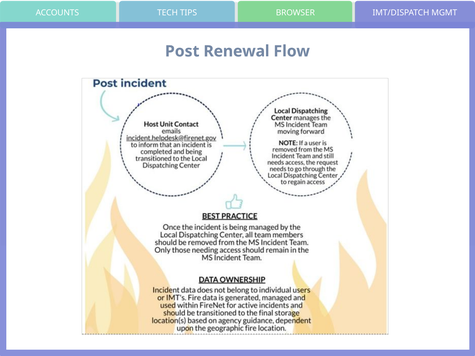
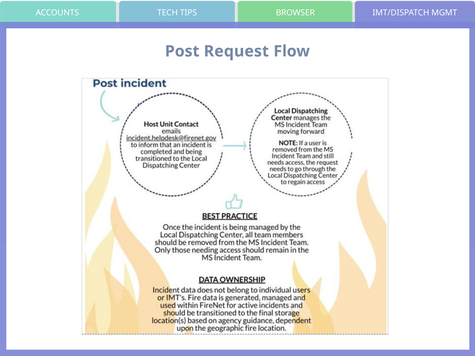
Renewal: Renewal -> Request
